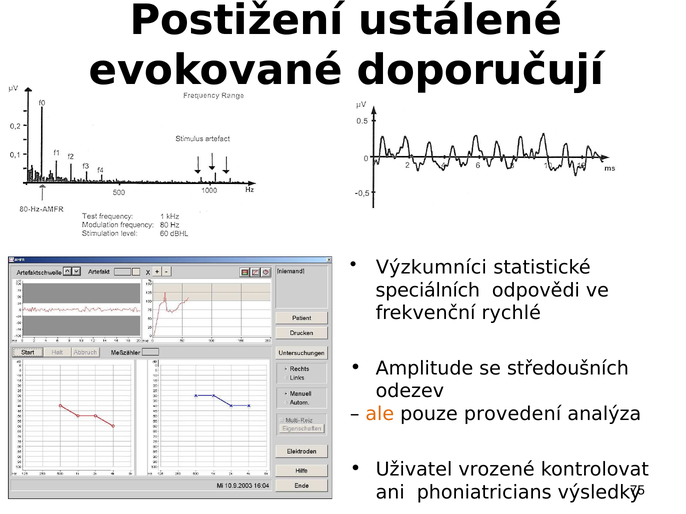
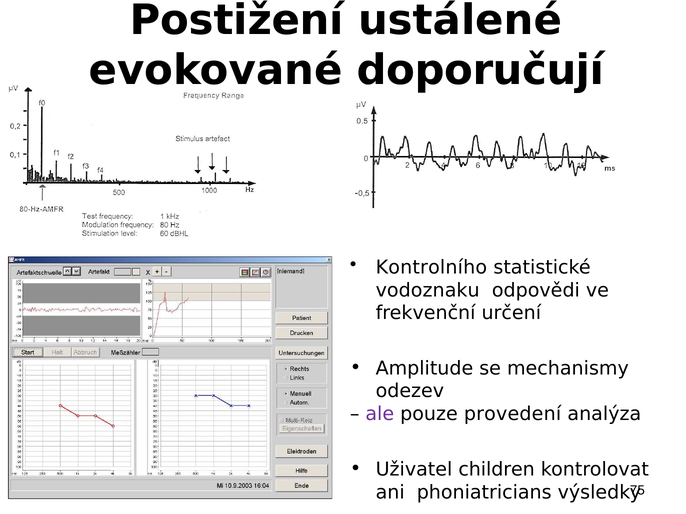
Výzkumníci: Výzkumníci -> Kontrolního
speciálních: speciálních -> vodoznaku
rychlé: rychlé -> určení
středoušních: středoušních -> mechanismy
ale colour: orange -> purple
vrozené: vrozené -> children
